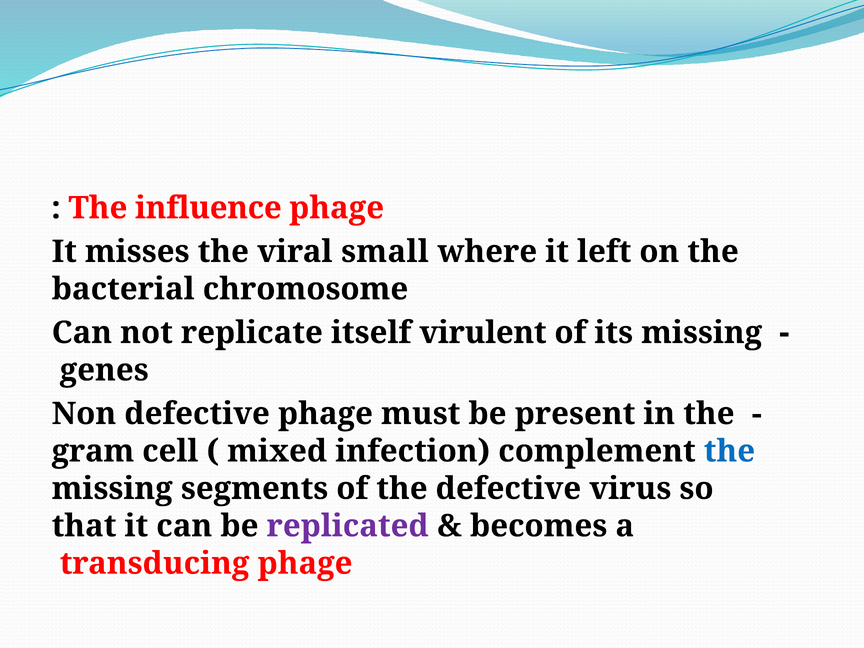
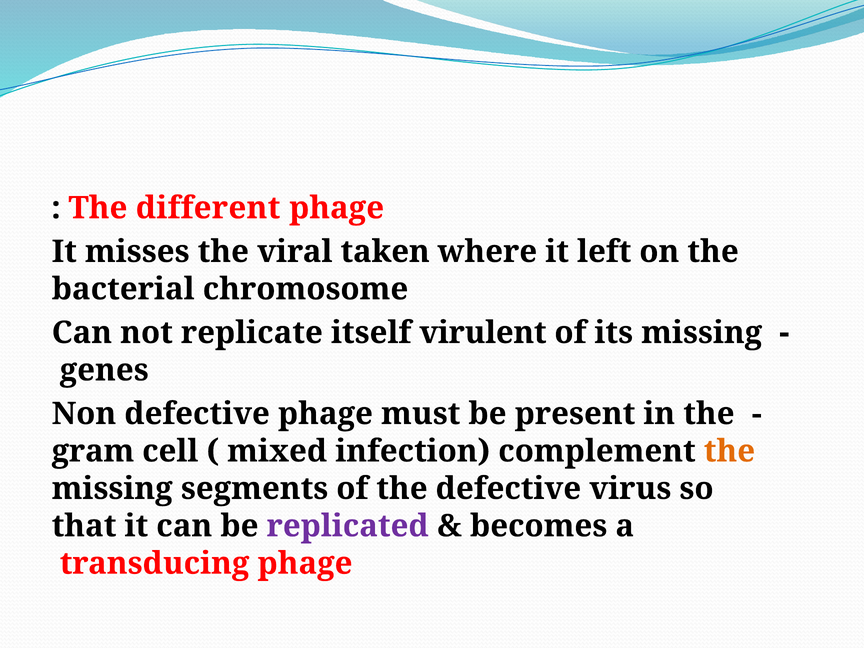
influence: influence -> different
small: small -> taken
the at (729, 451) colour: blue -> orange
